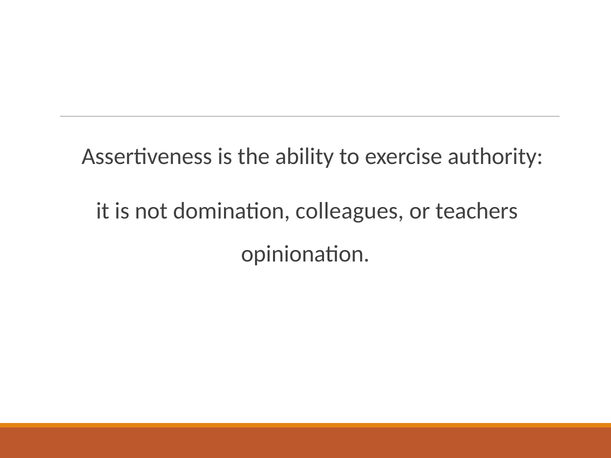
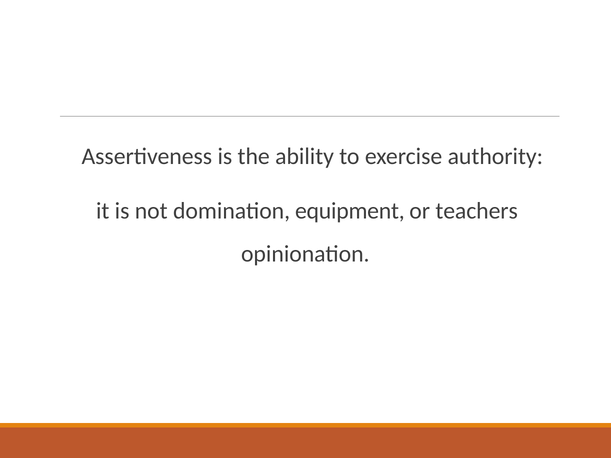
colleagues: colleagues -> equipment
